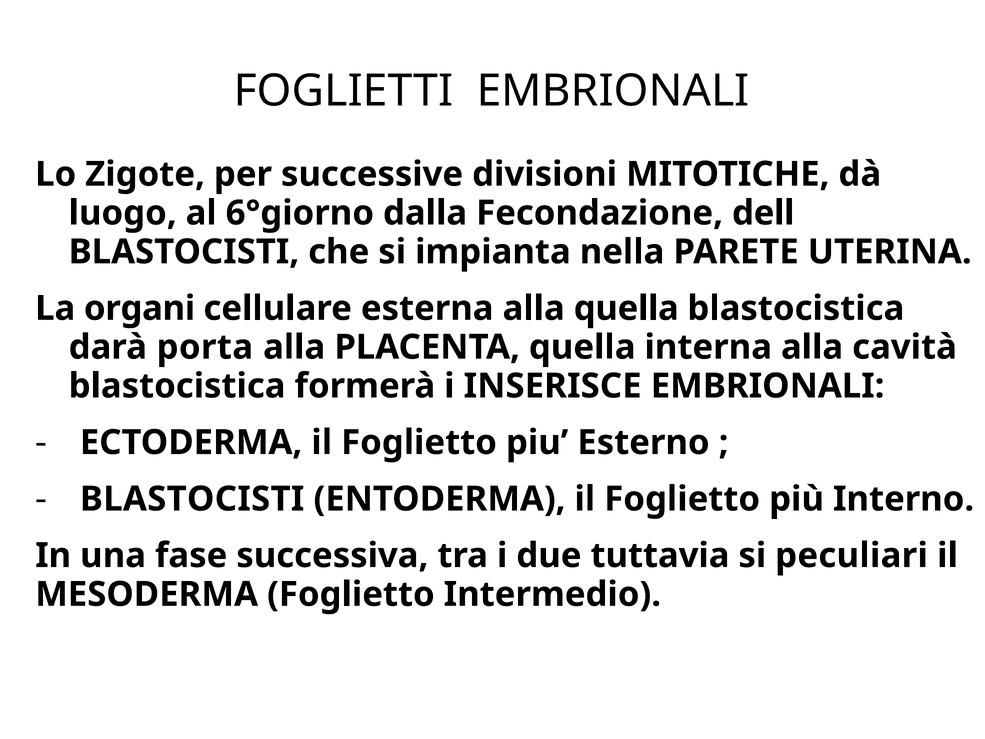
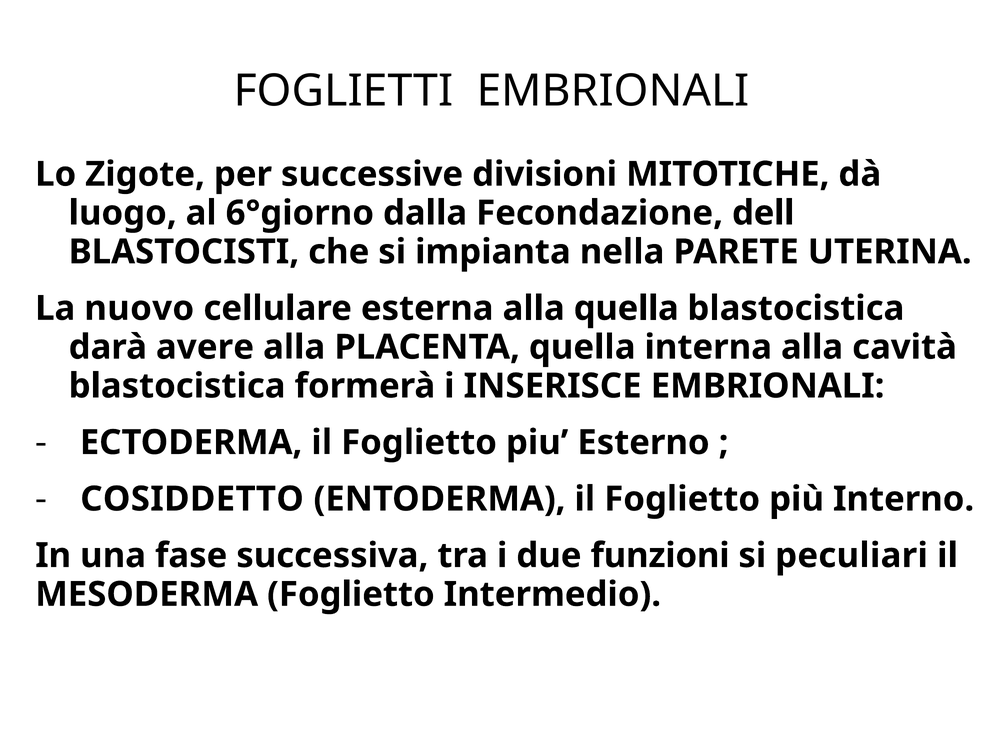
organi: organi -> nuovo
porta: porta -> avere
BLASTOCISTI at (192, 499): BLASTOCISTI -> COSIDDETTO
tuttavia: tuttavia -> funzioni
